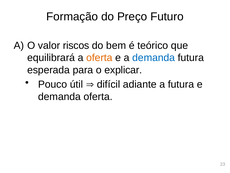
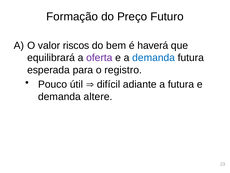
teórico: teórico -> haverá
oferta at (99, 58) colour: orange -> purple
explicar: explicar -> registro
demanda oferta: oferta -> altere
